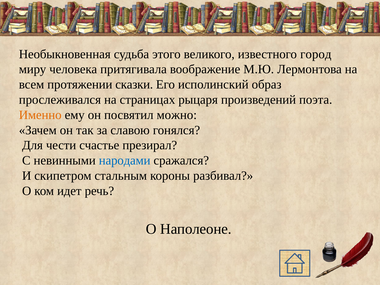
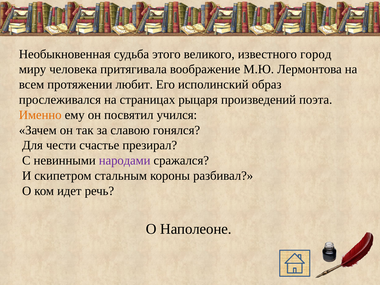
сказки: сказки -> любит
можно: можно -> учился
народами colour: blue -> purple
